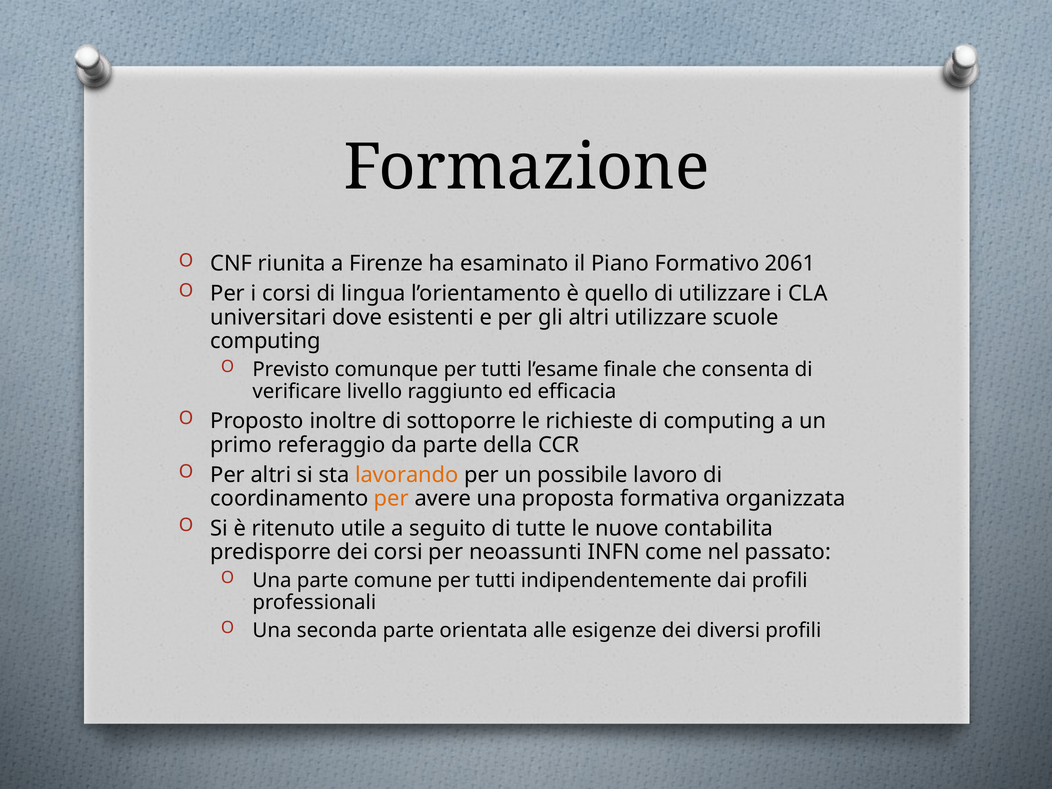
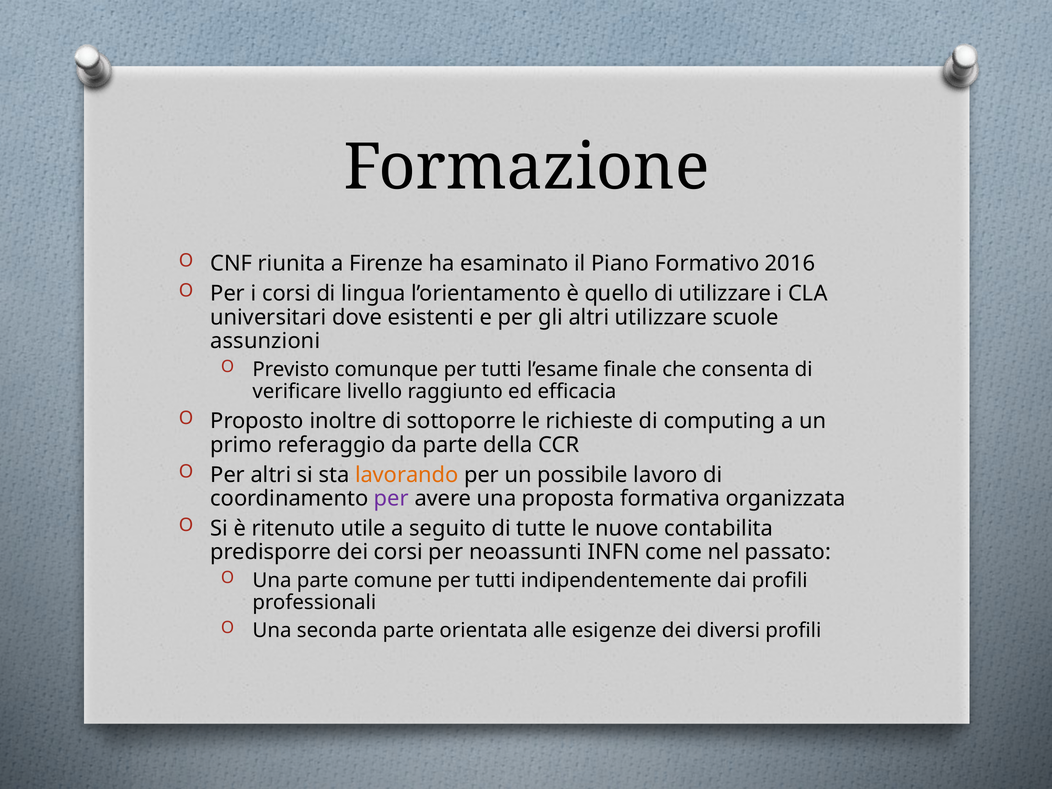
2061: 2061 -> 2016
computing at (265, 341): computing -> assunzioni
per at (391, 498) colour: orange -> purple
